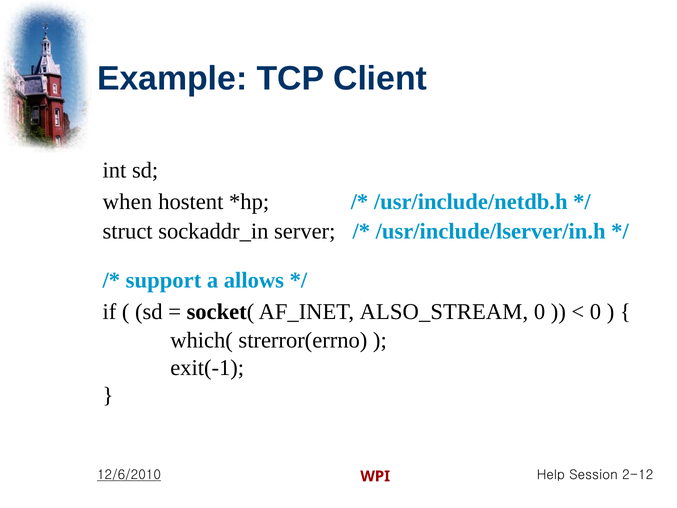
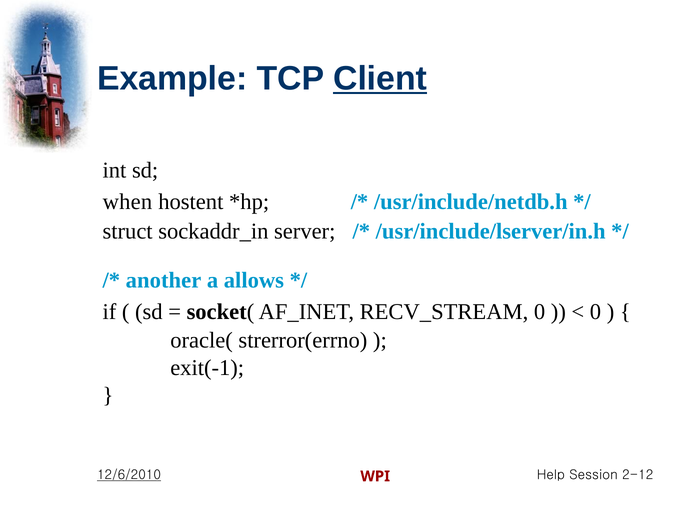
Client underline: none -> present
support: support -> another
ALSO_STREAM: ALSO_STREAM -> RECV_STREAM
which(: which( -> oracle(
